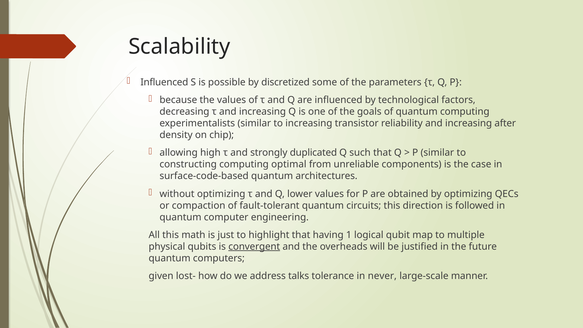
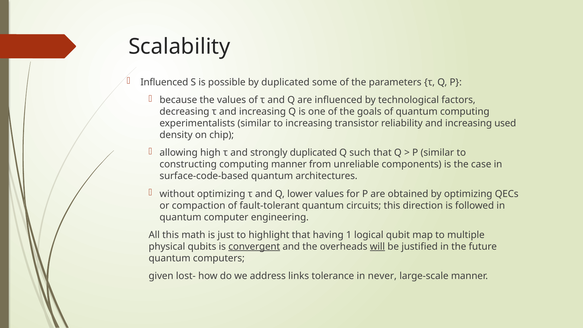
by discretized: discretized -> duplicated
after: after -> used
computing optimal: optimal -> manner
will underline: none -> present
talks: talks -> links
